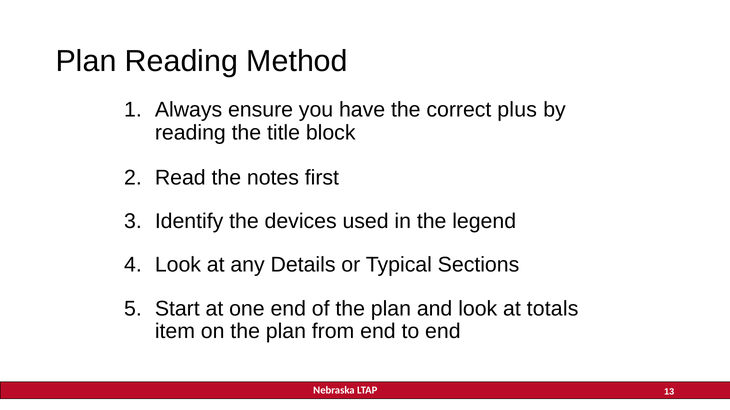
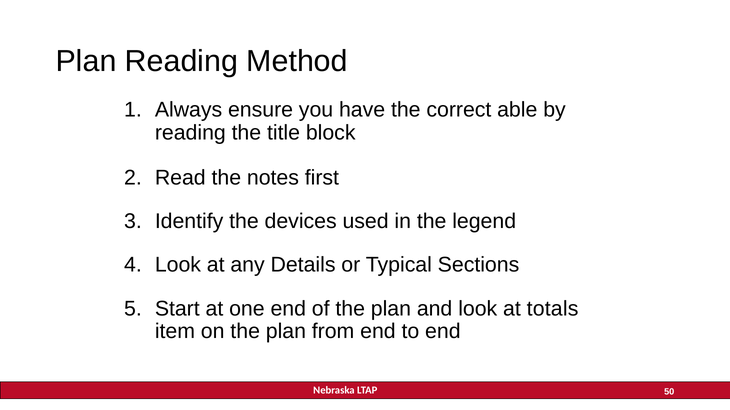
plus: plus -> able
13: 13 -> 50
